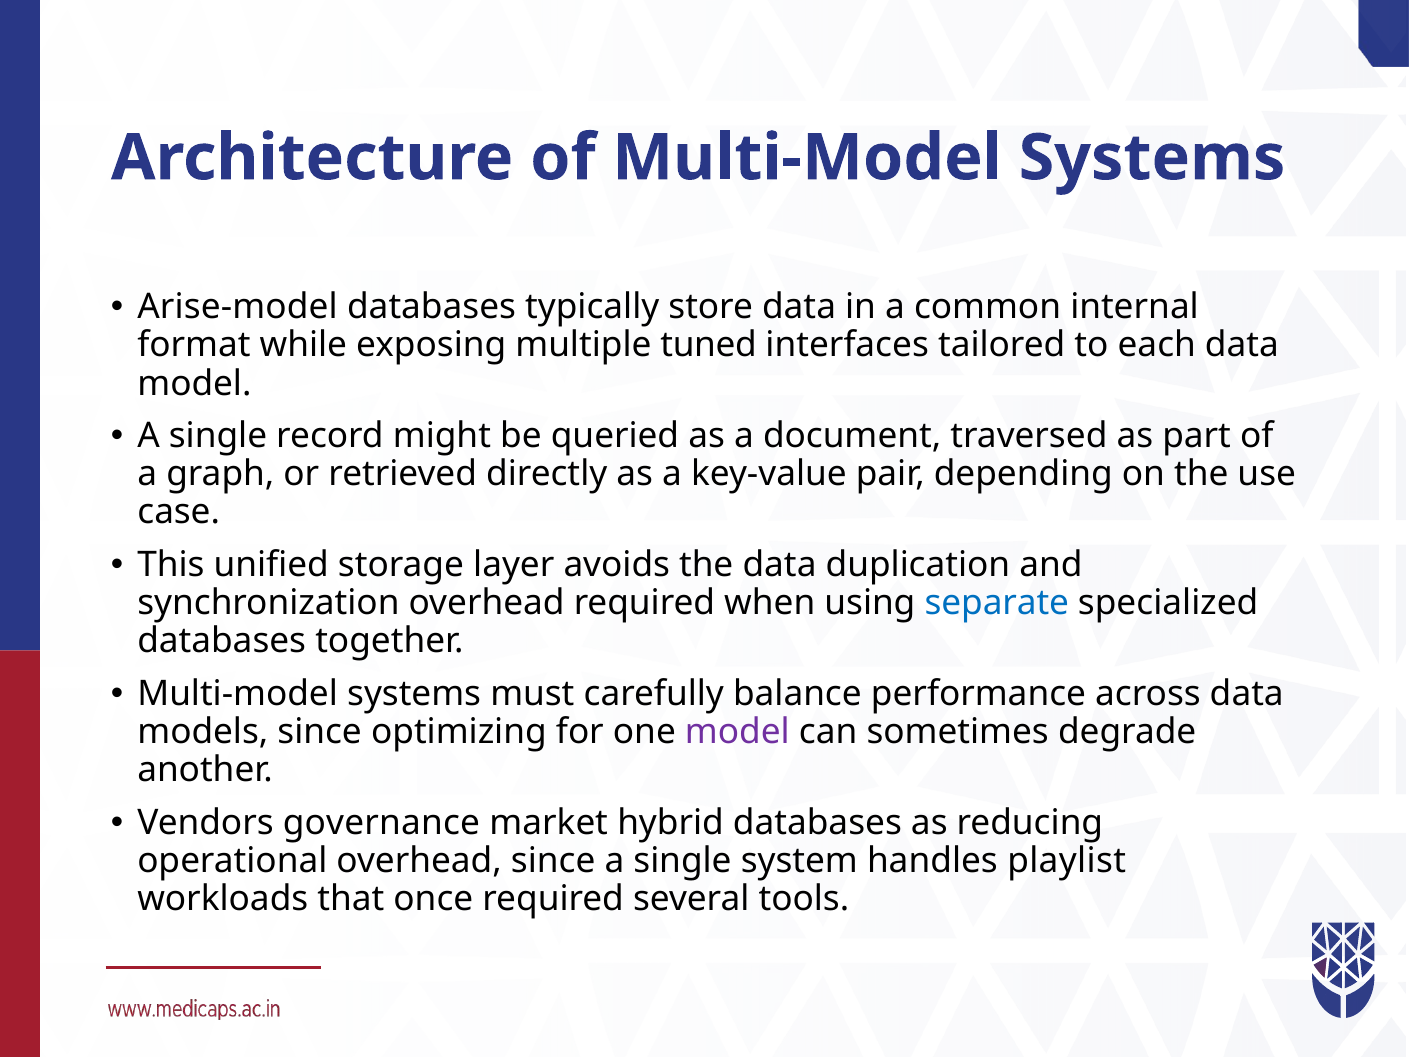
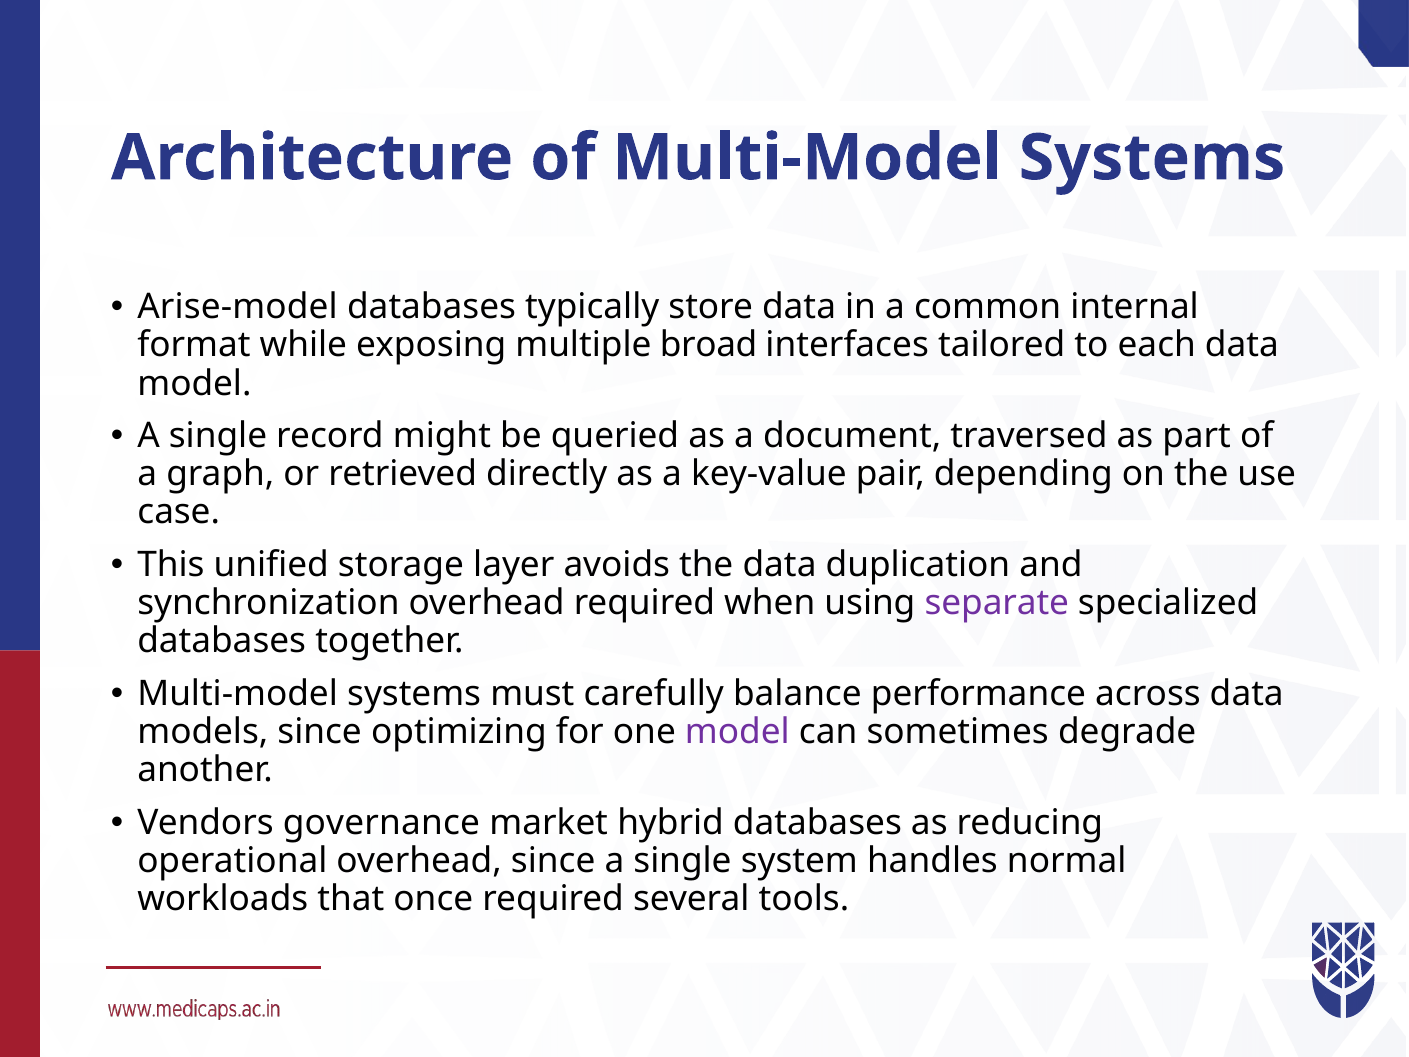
tuned: tuned -> broad
separate colour: blue -> purple
playlist: playlist -> normal
